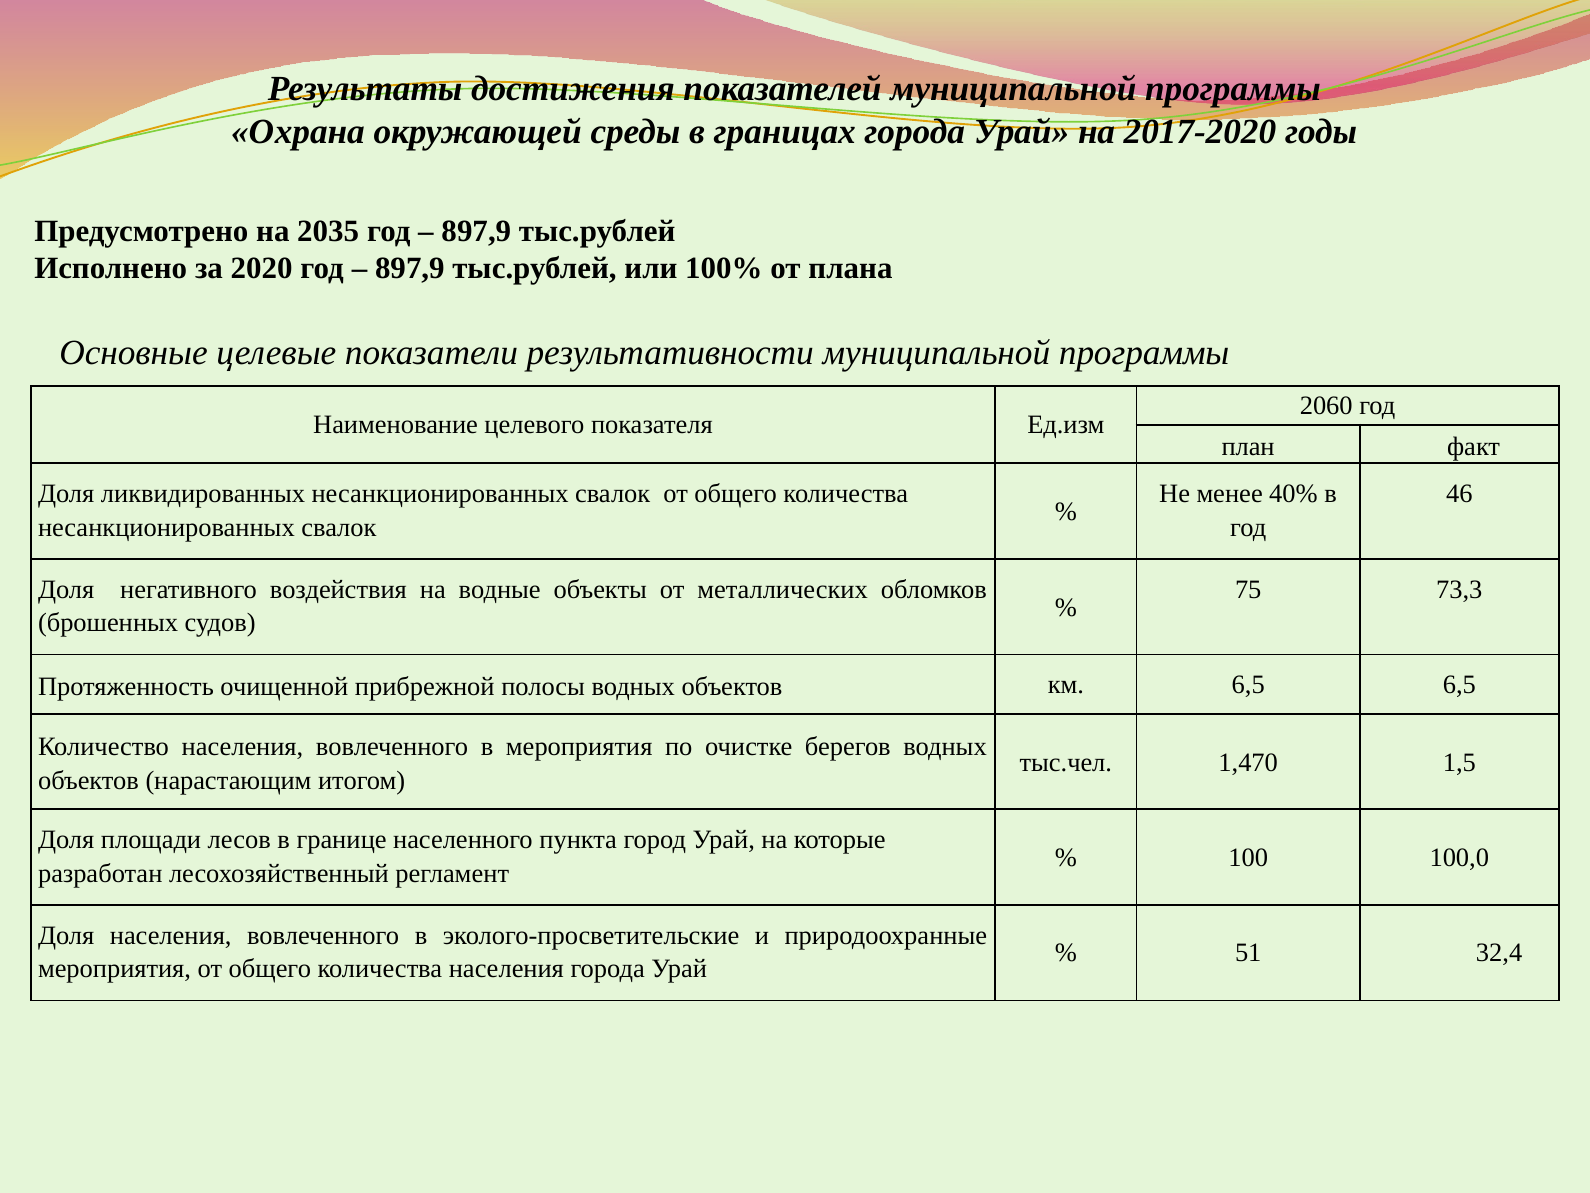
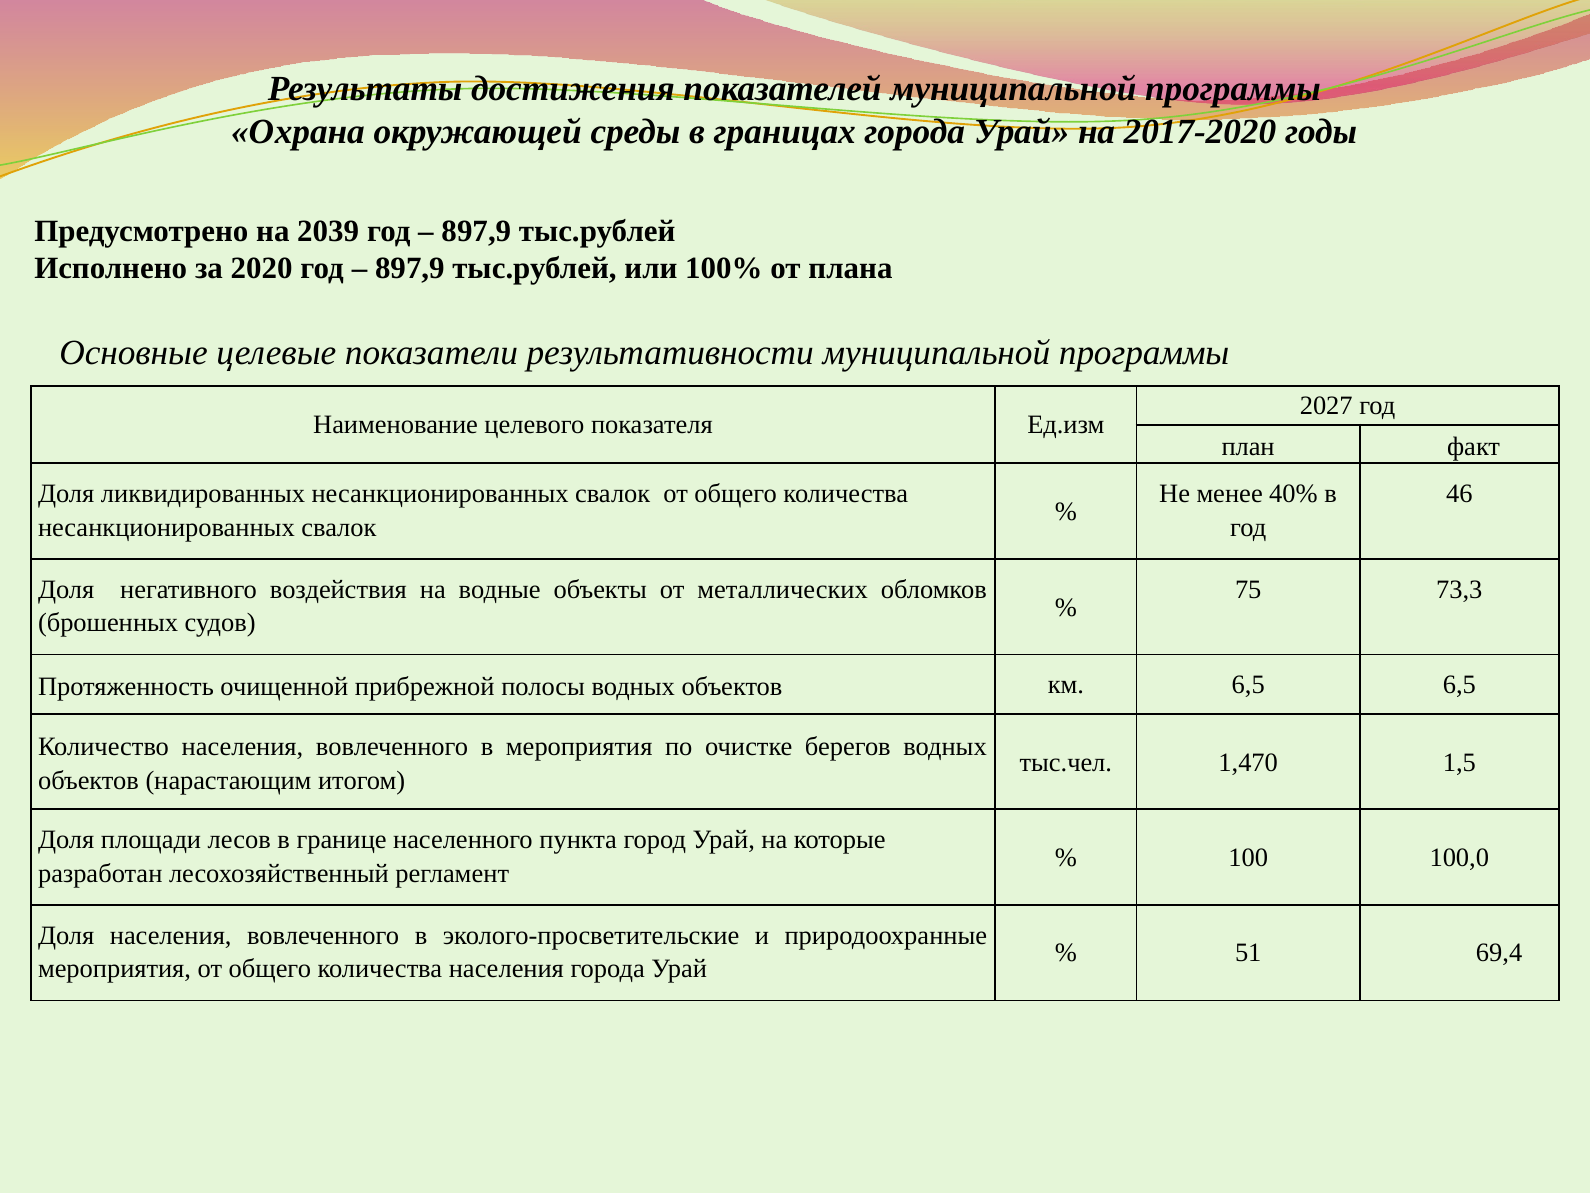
2035: 2035 -> 2039
2060: 2060 -> 2027
32,4: 32,4 -> 69,4
